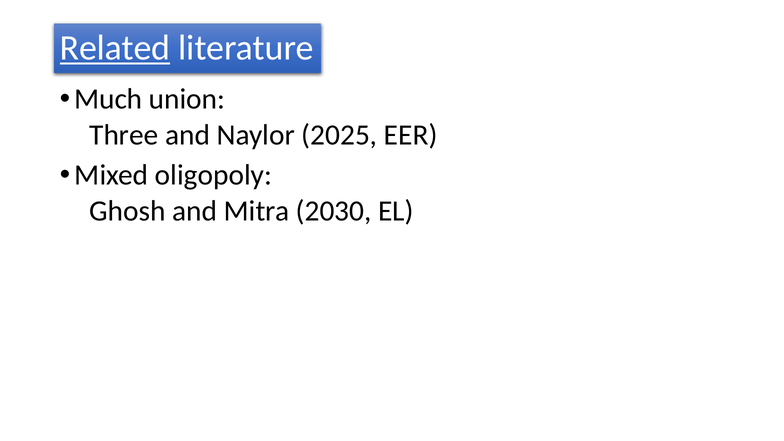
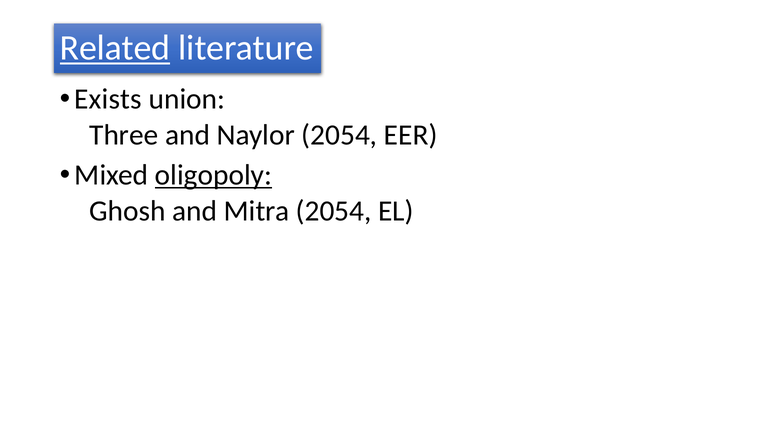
Much: Much -> Exists
Naylor 2025: 2025 -> 2054
oligopoly underline: none -> present
Mitra 2030: 2030 -> 2054
